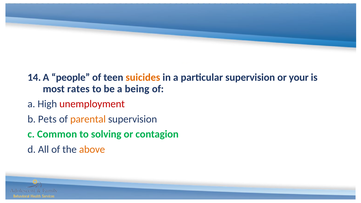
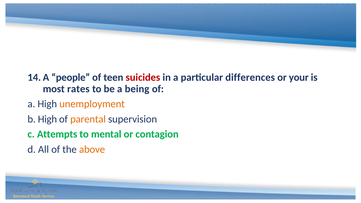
suicides colour: orange -> red
particular supervision: supervision -> differences
unemployment colour: red -> orange
b Pets: Pets -> High
Common: Common -> Attempts
solving: solving -> mental
